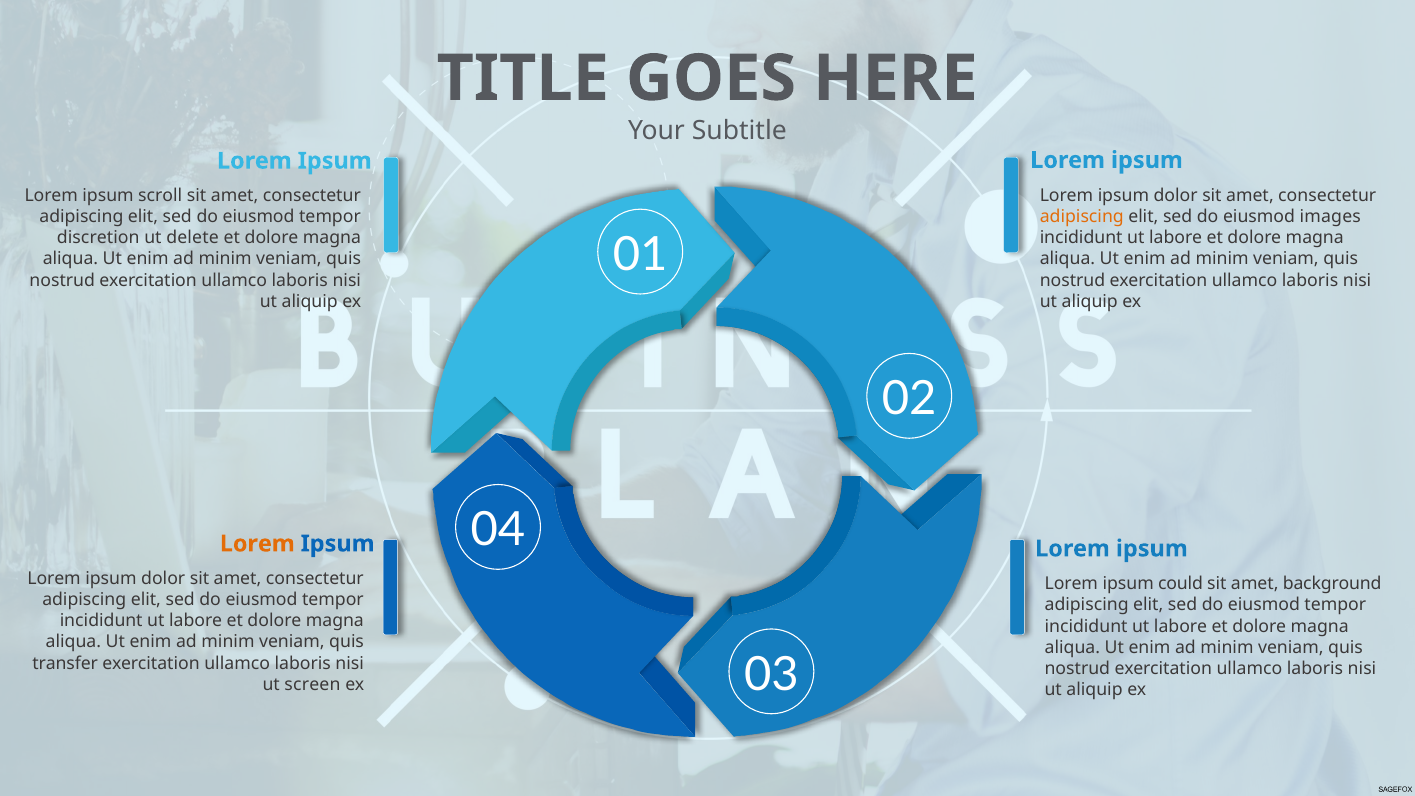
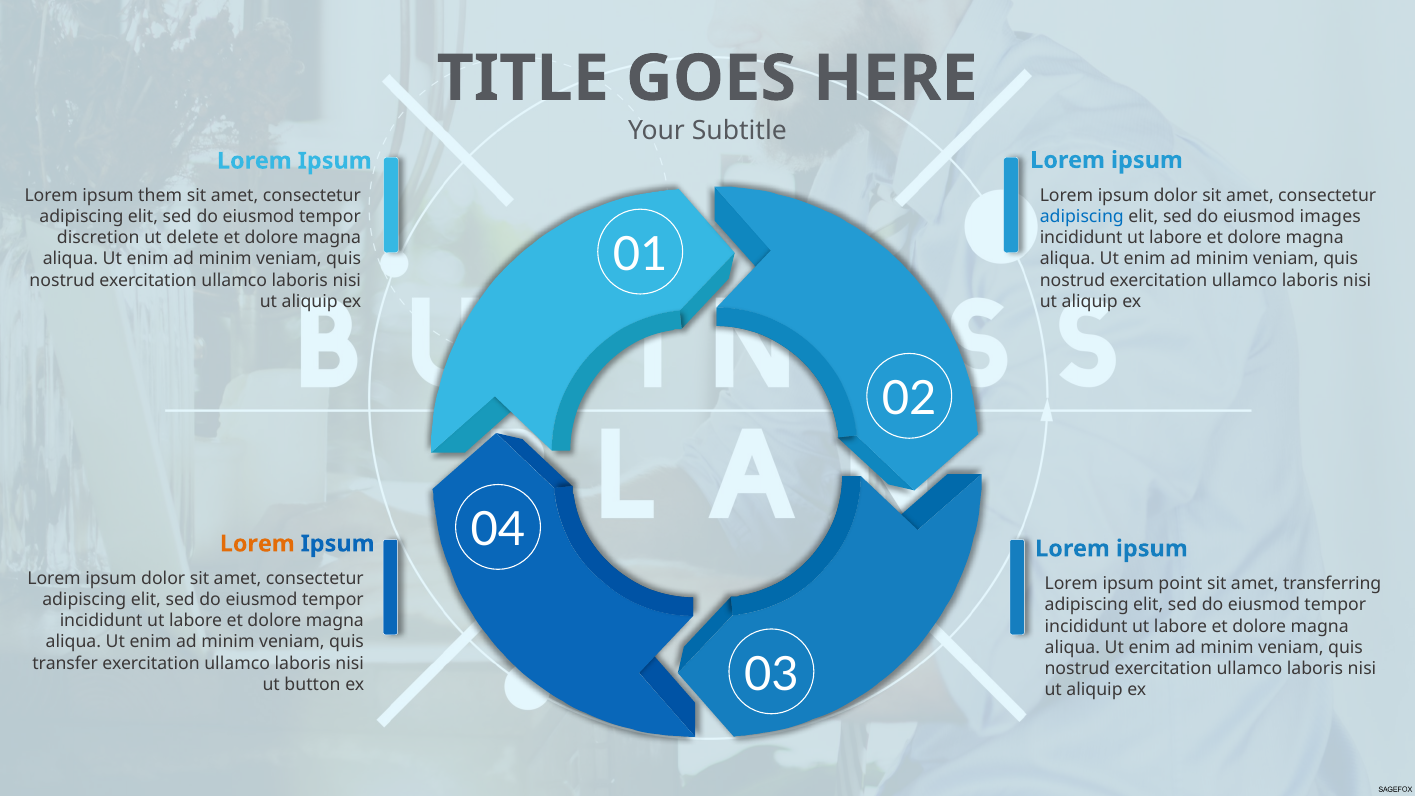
scroll: scroll -> them
adipiscing at (1082, 217) colour: orange -> blue
could: could -> point
background: background -> transferring
screen: screen -> button
